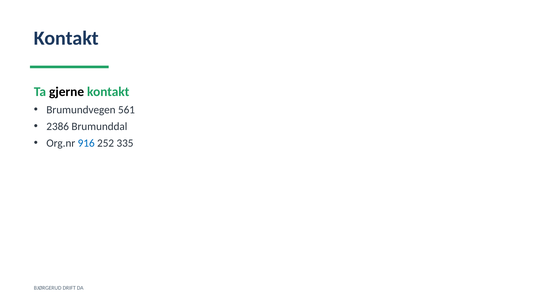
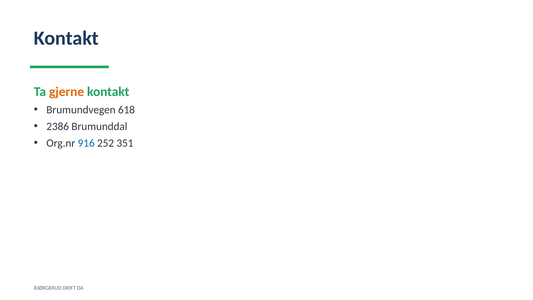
gjerne colour: black -> orange
561: 561 -> 618
335: 335 -> 351
